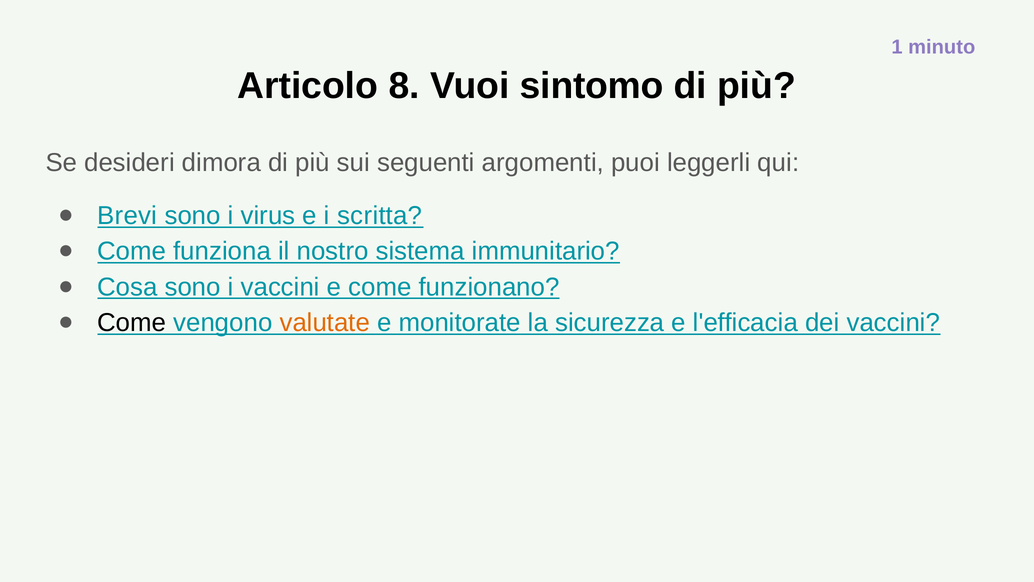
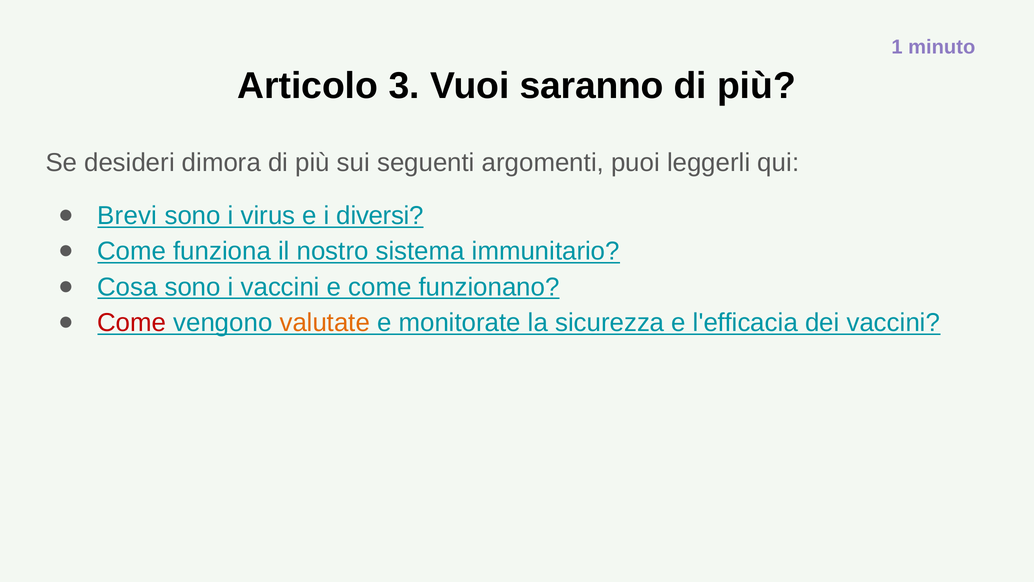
8: 8 -> 3
sintomo: sintomo -> saranno
scritta: scritta -> diversi
Come at (132, 322) colour: black -> red
